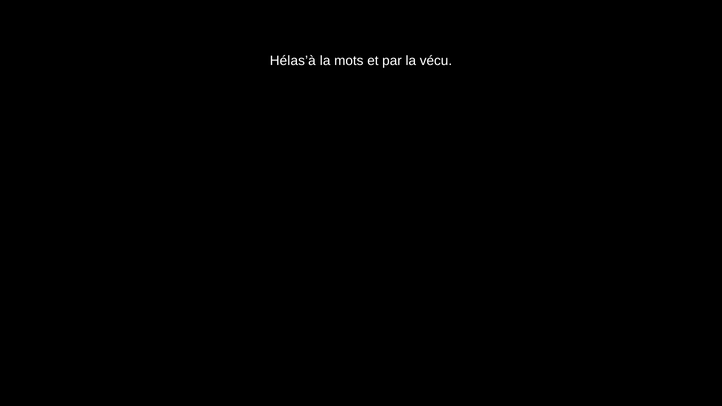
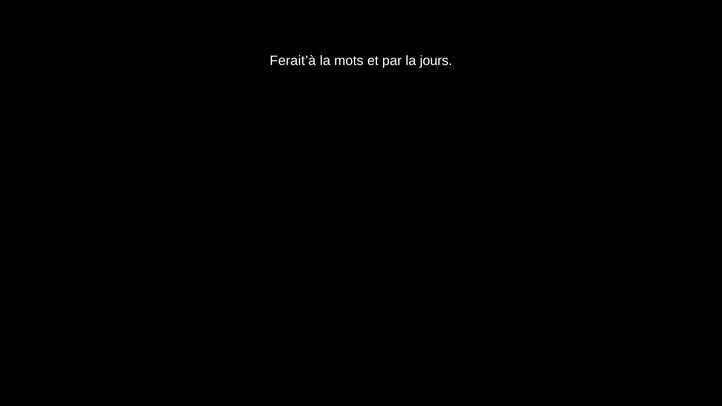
Hélas’à: Hélas’à -> Ferait’à
vécu: vécu -> jours
